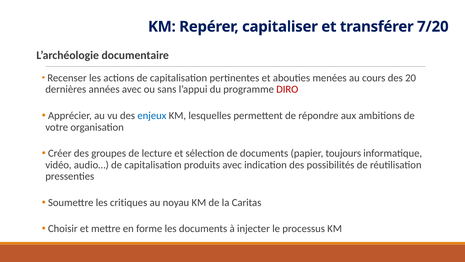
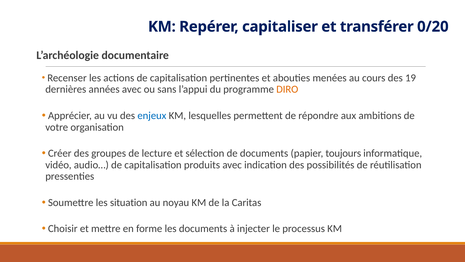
7/20: 7/20 -> 0/20
20: 20 -> 19
DIRO colour: red -> orange
critiques: critiques -> situation
